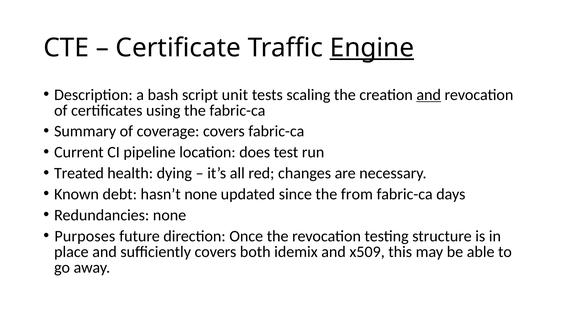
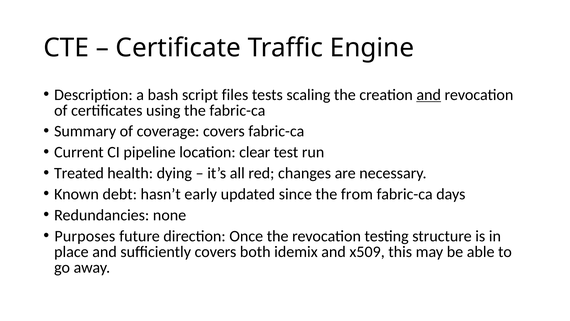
Engine underline: present -> none
unit: unit -> files
does: does -> clear
hasn’t none: none -> early
